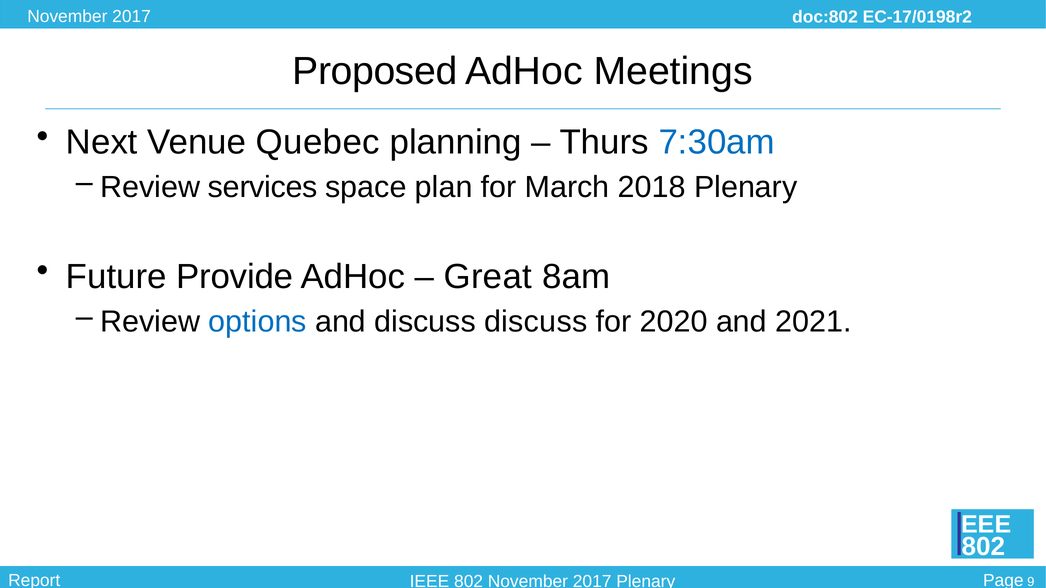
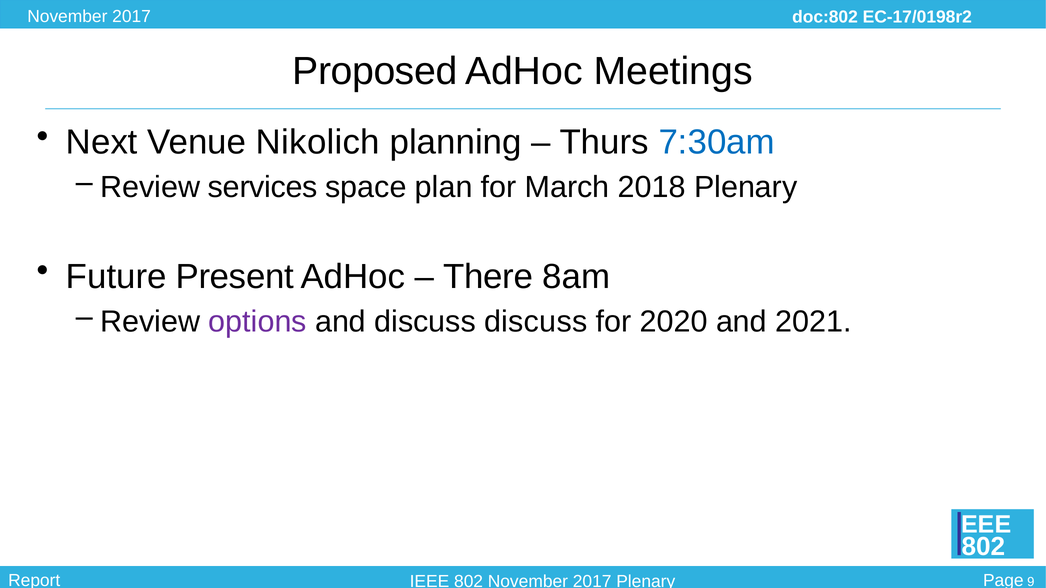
Quebec: Quebec -> Nikolich
Provide: Provide -> Present
Great: Great -> There
options colour: blue -> purple
